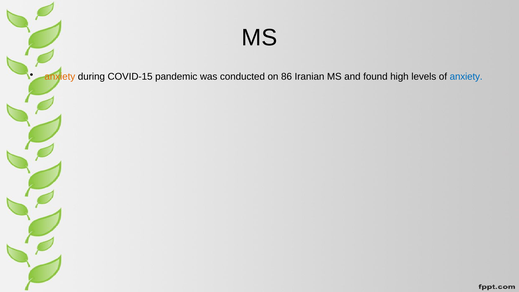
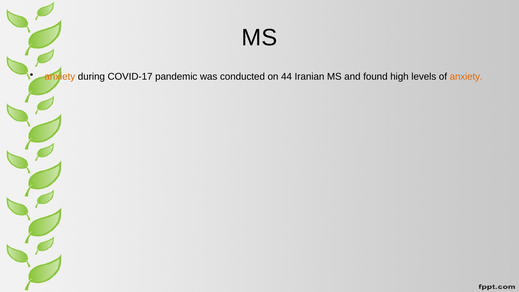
COVID-15: COVID-15 -> COVID-17
86: 86 -> 44
anxiety at (466, 77) colour: blue -> orange
